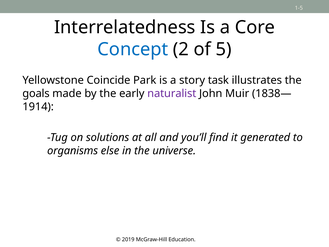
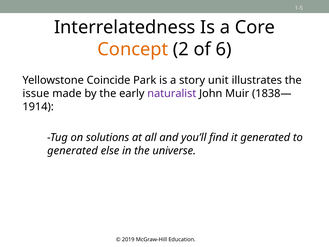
Concept colour: blue -> orange
5: 5 -> 6
task: task -> unit
goals: goals -> issue
organisms at (73, 151): organisms -> generated
